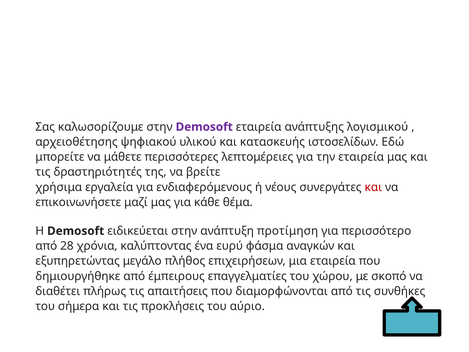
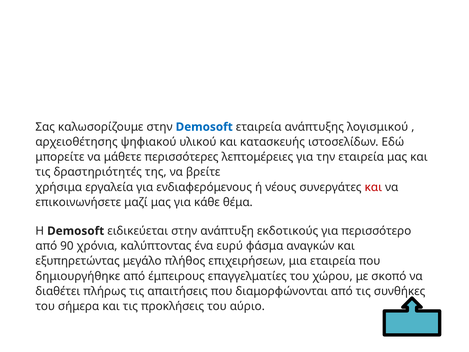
Demosoft at (204, 127) colour: purple -> blue
προτίμηση: προτίμηση -> εκδοτικούς
28: 28 -> 90
